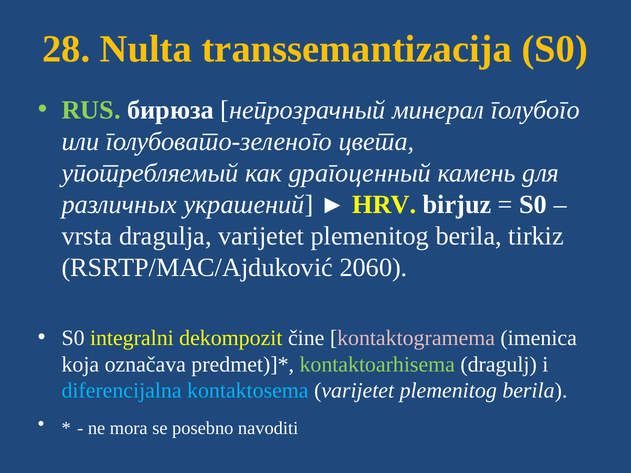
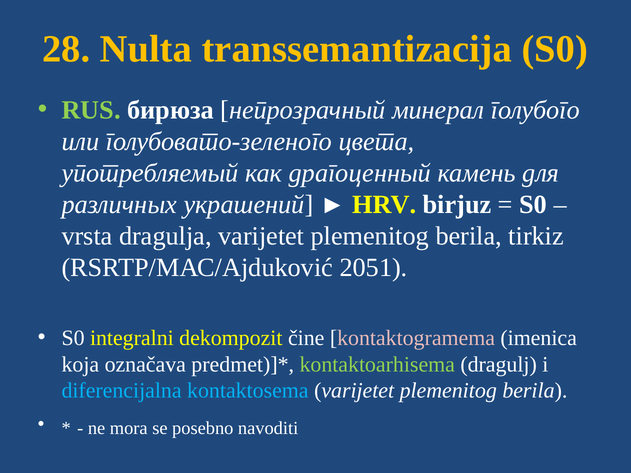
2060: 2060 -> 2051
